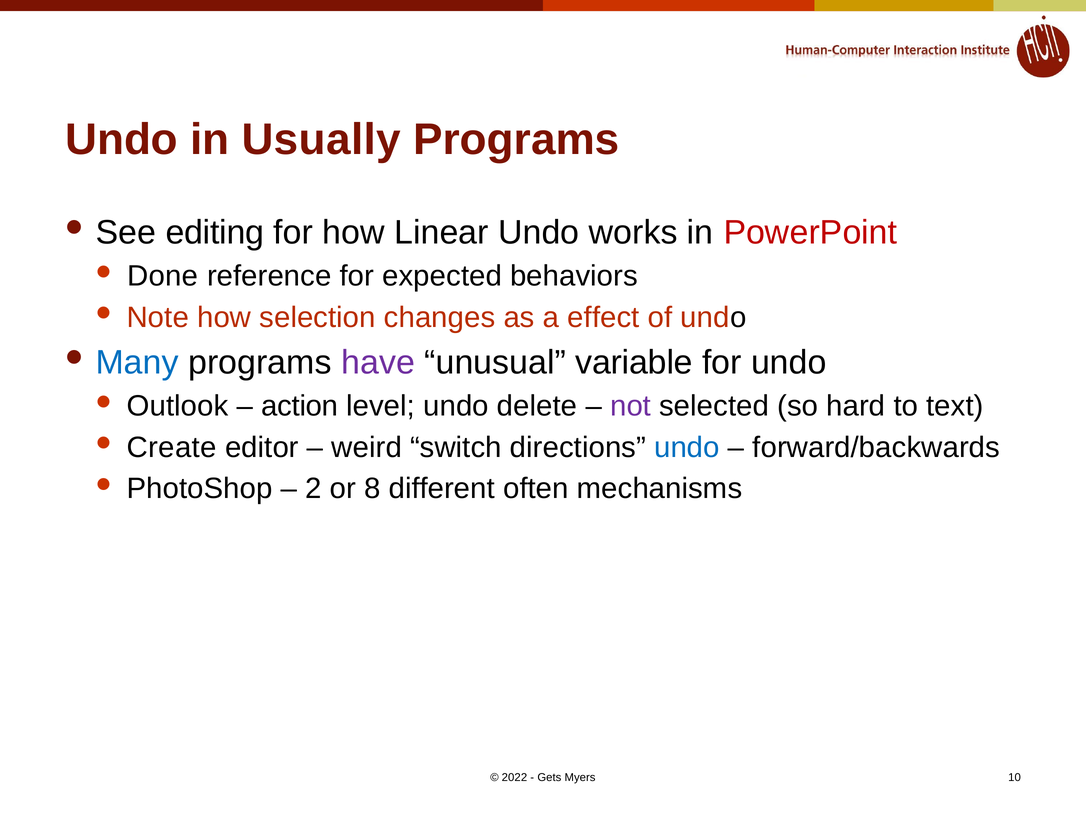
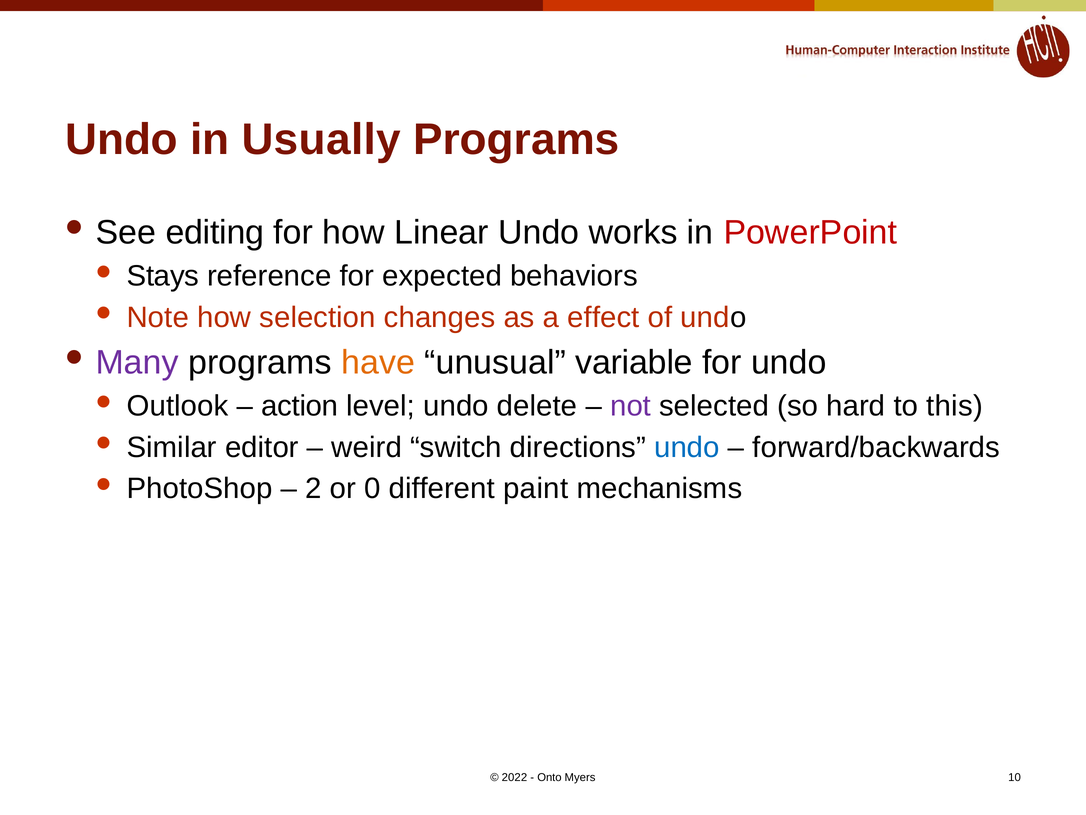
Done: Done -> Stays
Many colour: blue -> purple
have colour: purple -> orange
text: text -> this
Create: Create -> Similar
8: 8 -> 0
often: often -> paint
Gets: Gets -> Onto
